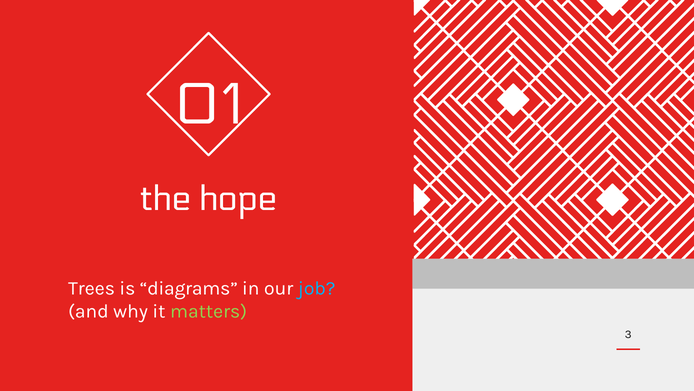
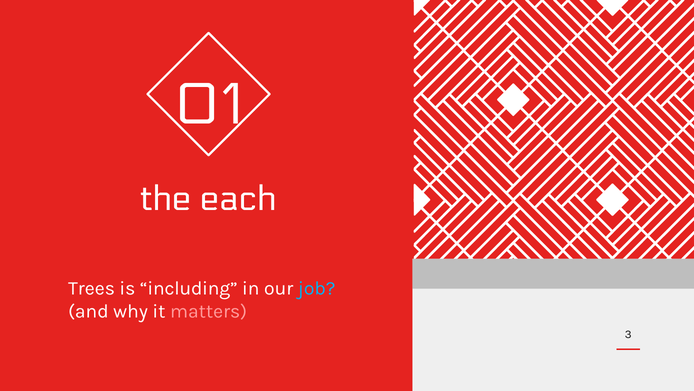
hope: hope -> each
diagrams: diagrams -> including
matters colour: light green -> pink
